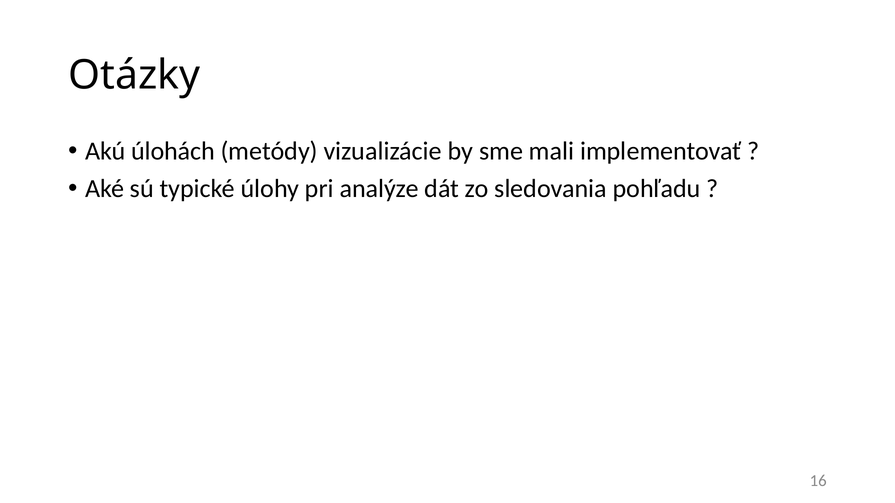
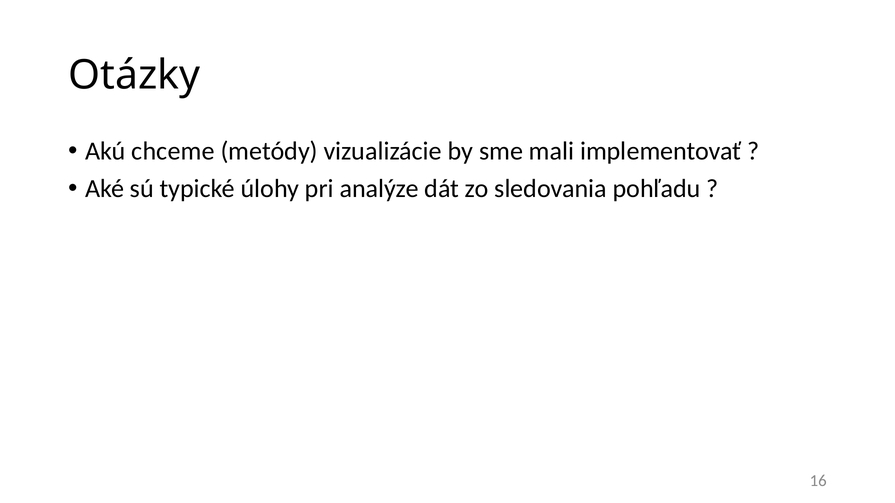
úlohách: úlohách -> chceme
